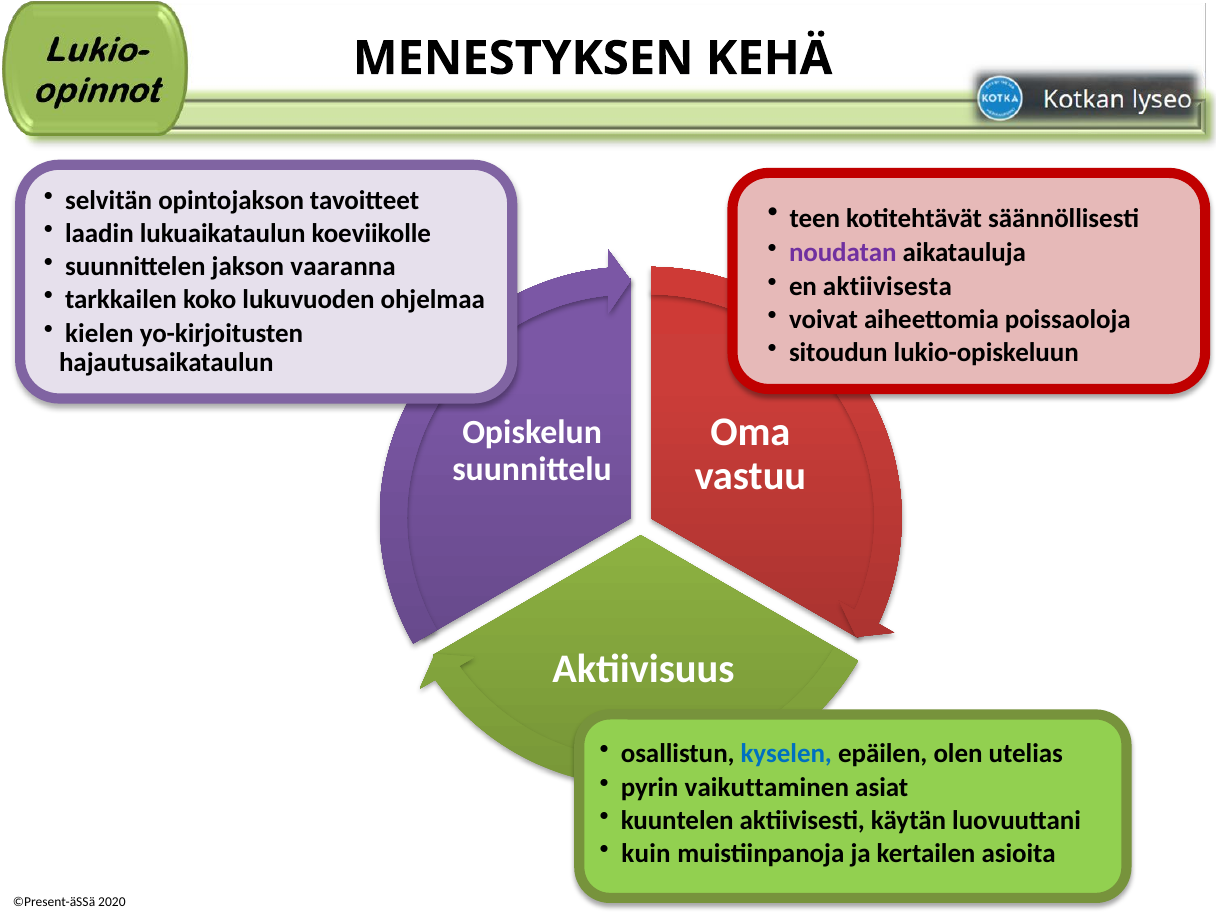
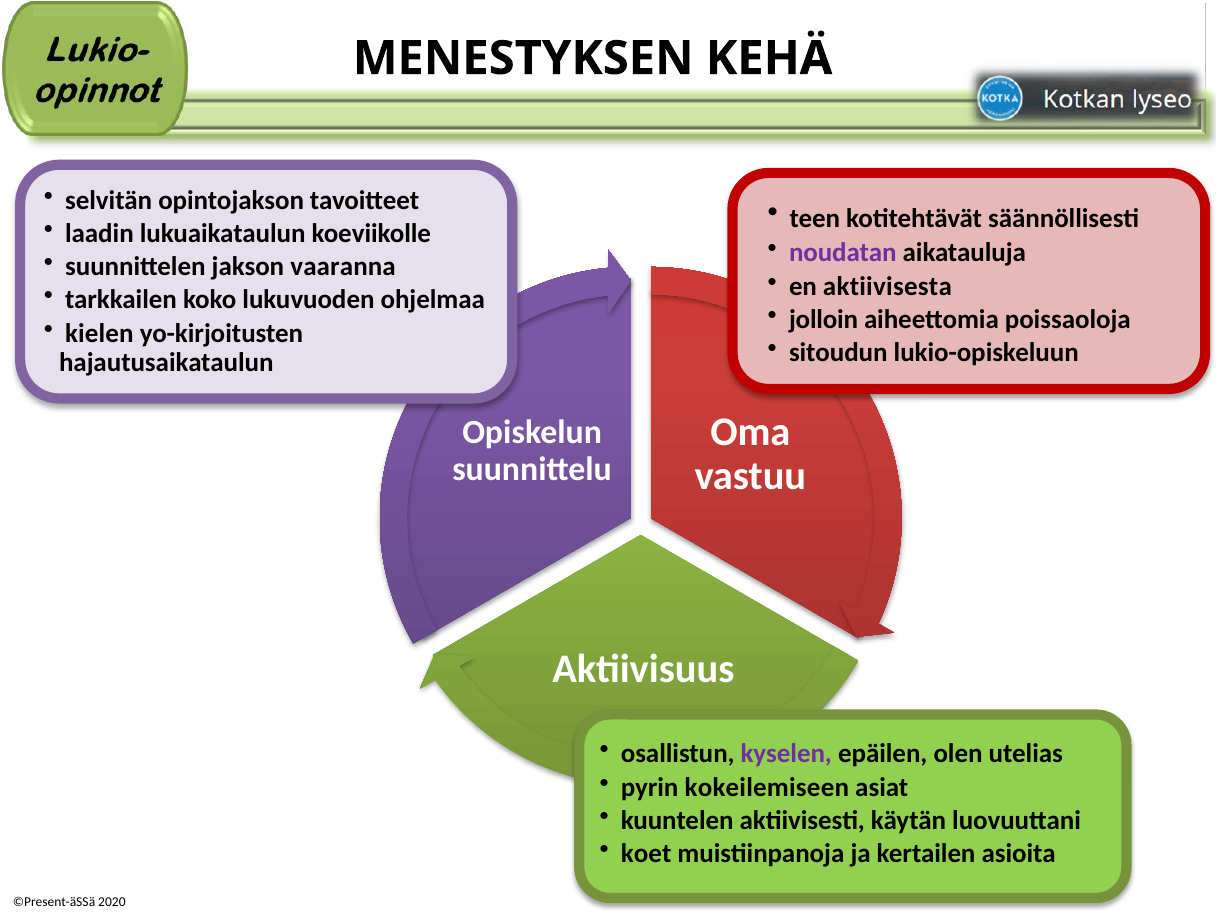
voivat: voivat -> jolloin
kyselen colour: blue -> purple
vaikuttaminen: vaikuttaminen -> kokeilemiseen
kuin: kuin -> koet
